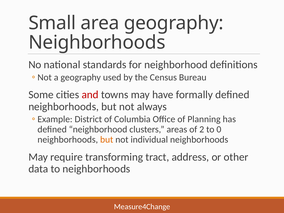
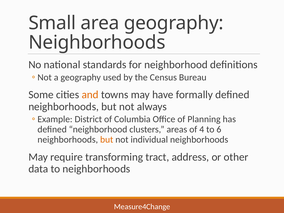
and colour: red -> orange
2: 2 -> 4
0: 0 -> 6
